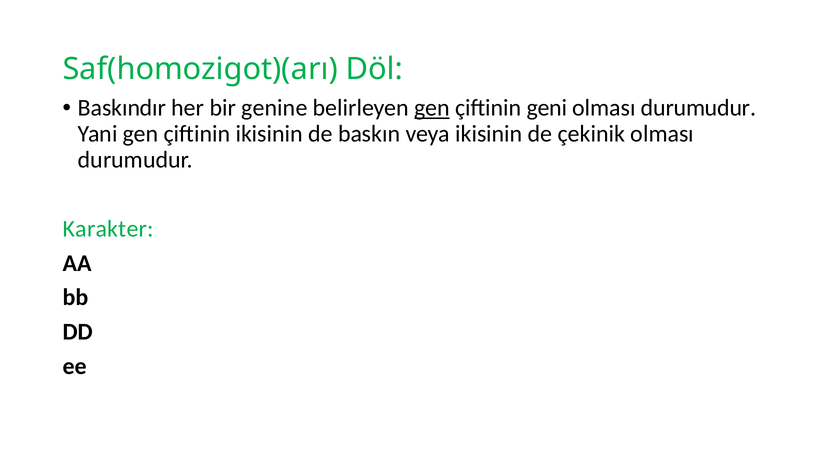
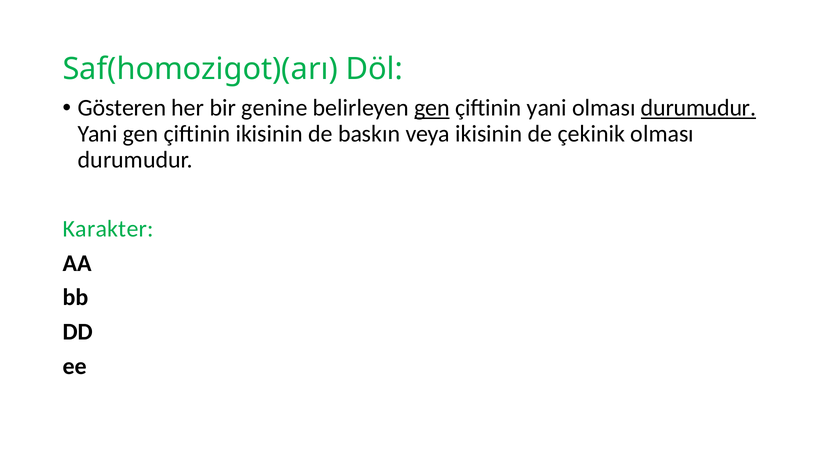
Baskındır: Baskındır -> Gösteren
çiftinin geni: geni -> yani
durumudur at (699, 108) underline: none -> present
